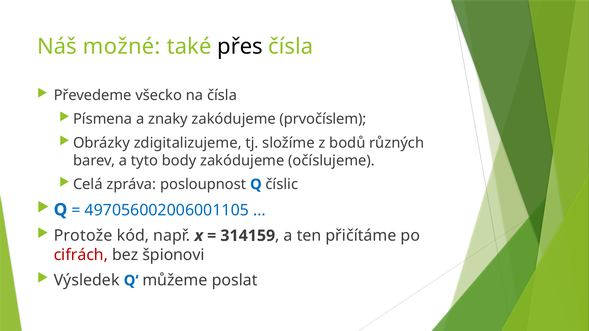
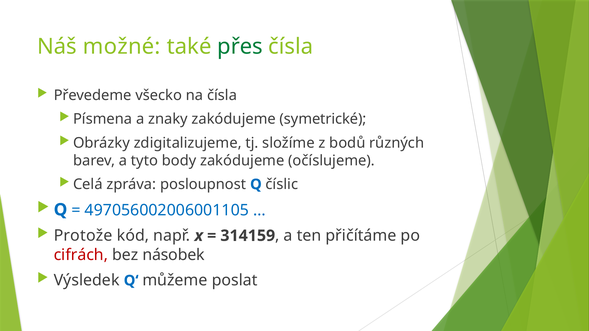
přes colour: black -> green
prvočíslem: prvočíslem -> symetrické
špionovi: špionovi -> násobek
